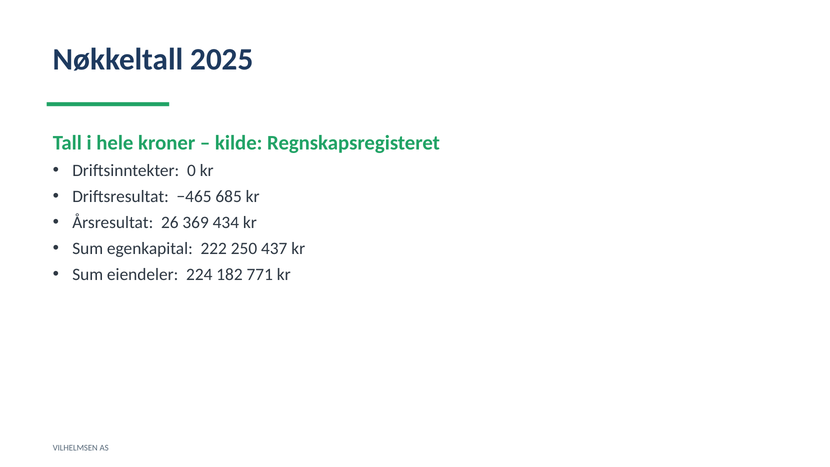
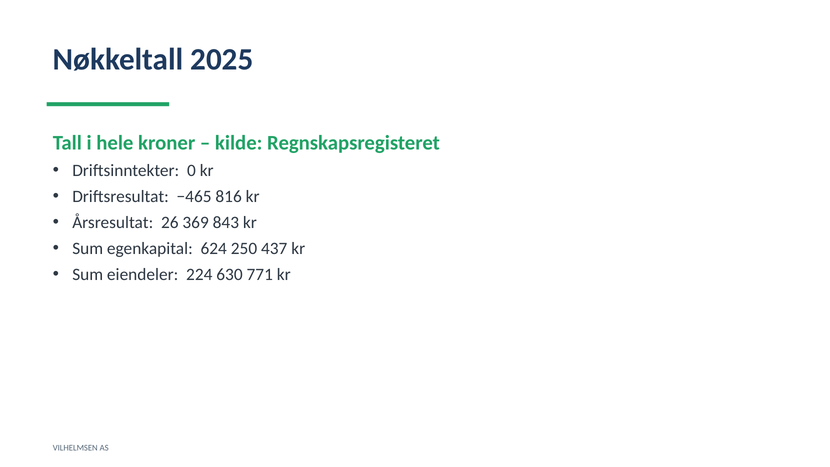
685: 685 -> 816
434: 434 -> 843
222: 222 -> 624
182: 182 -> 630
